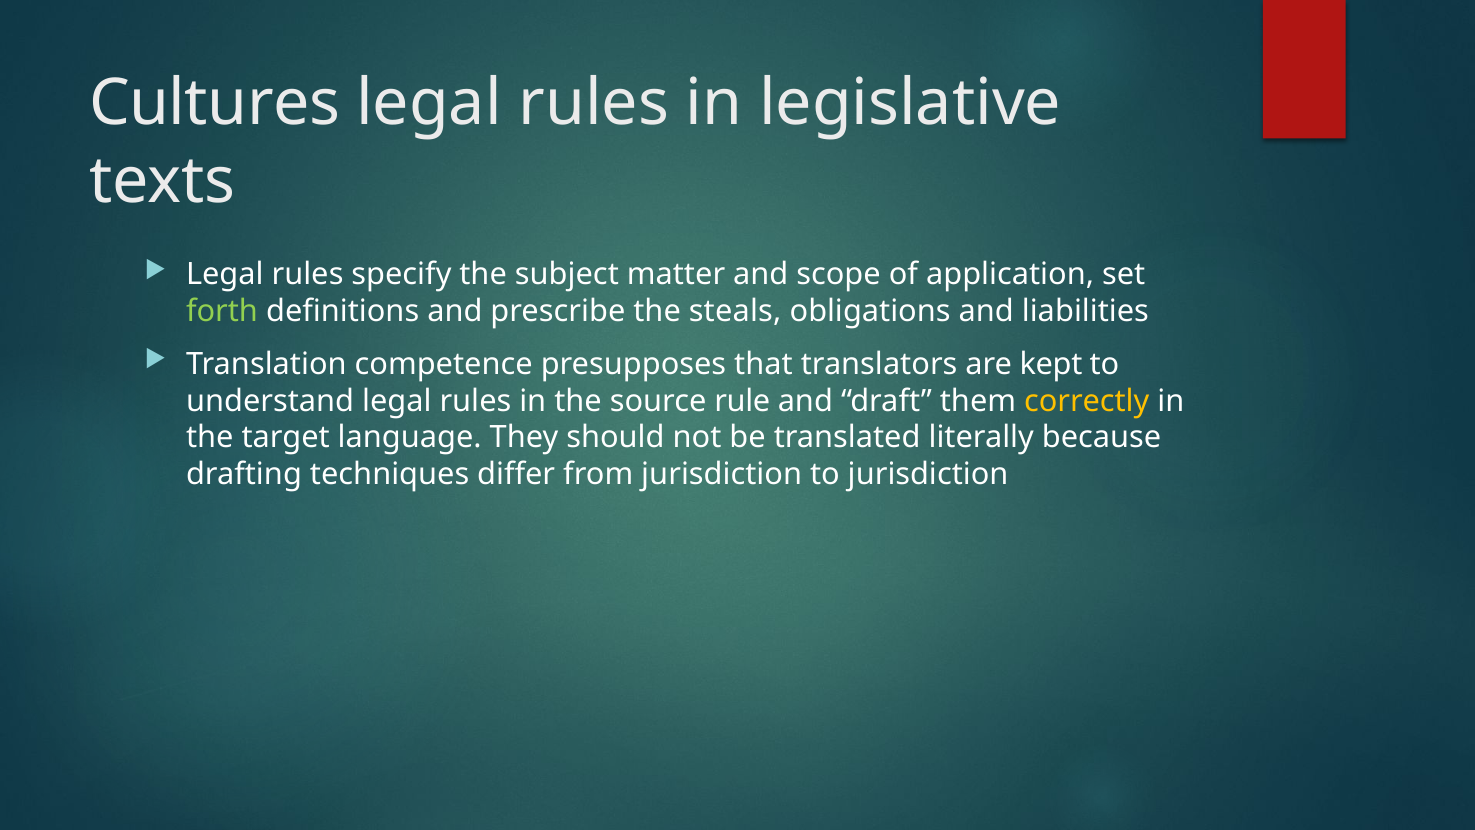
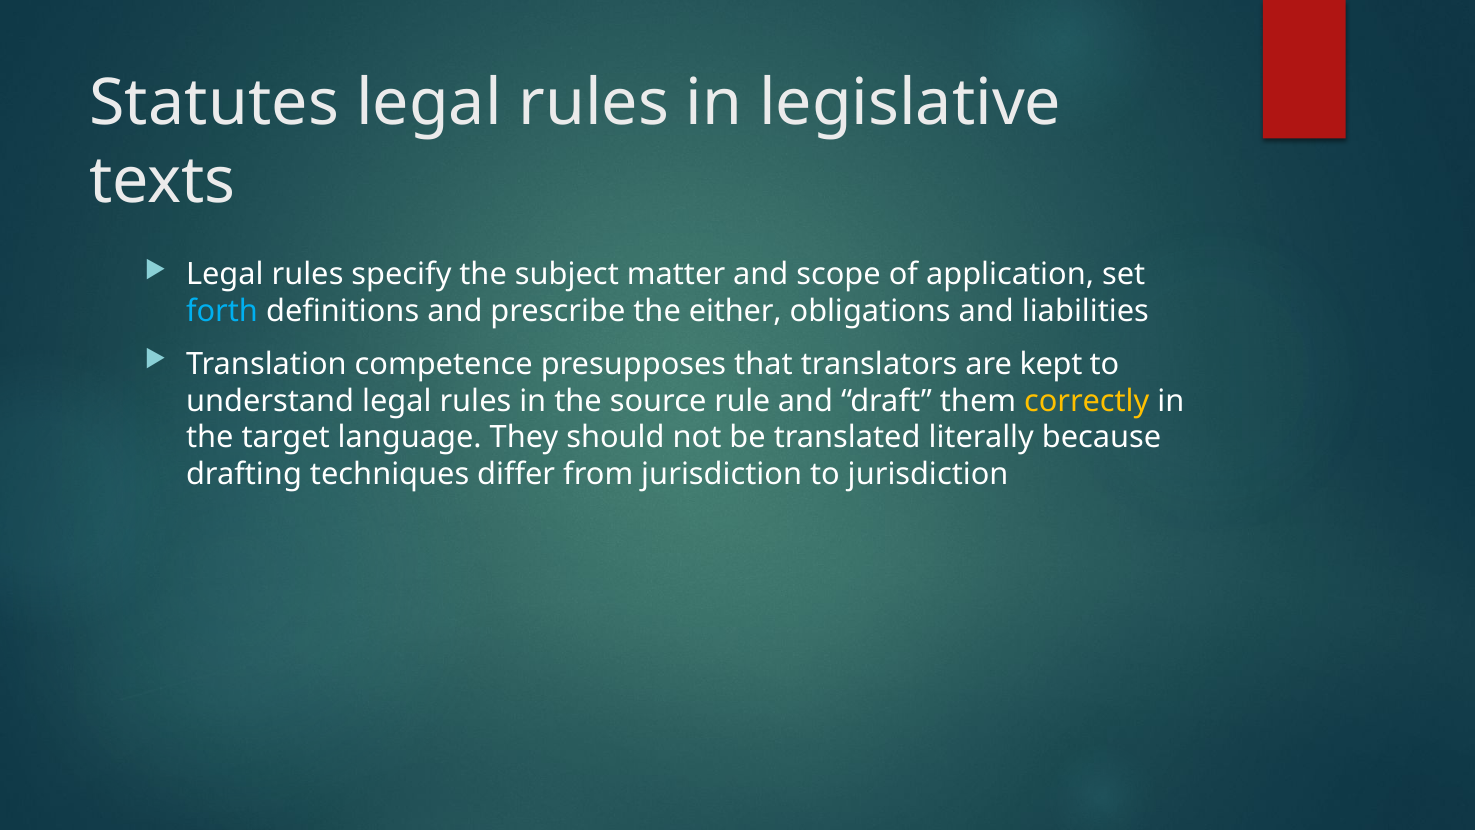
Cultures: Cultures -> Statutes
forth colour: light green -> light blue
steals: steals -> either
